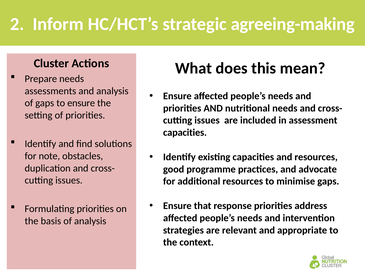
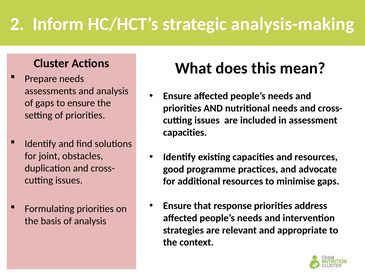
agreeing-making: agreeing-making -> analysis-making
note: note -> joint
